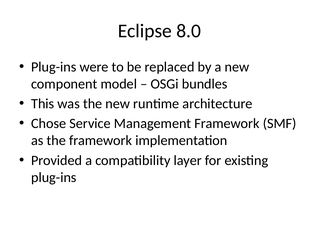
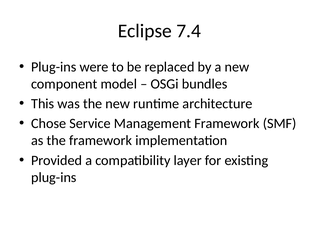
8.0: 8.0 -> 7.4
